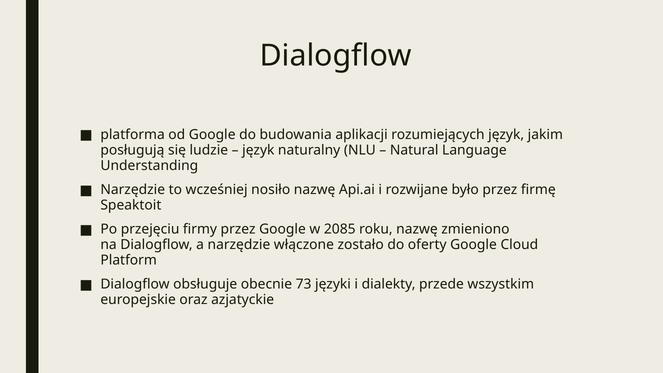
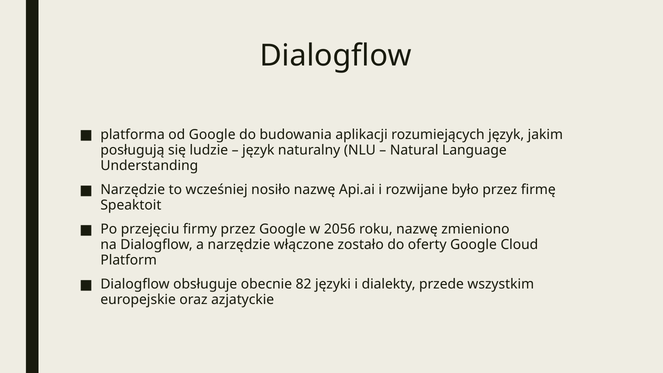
2085: 2085 -> 2056
73: 73 -> 82
